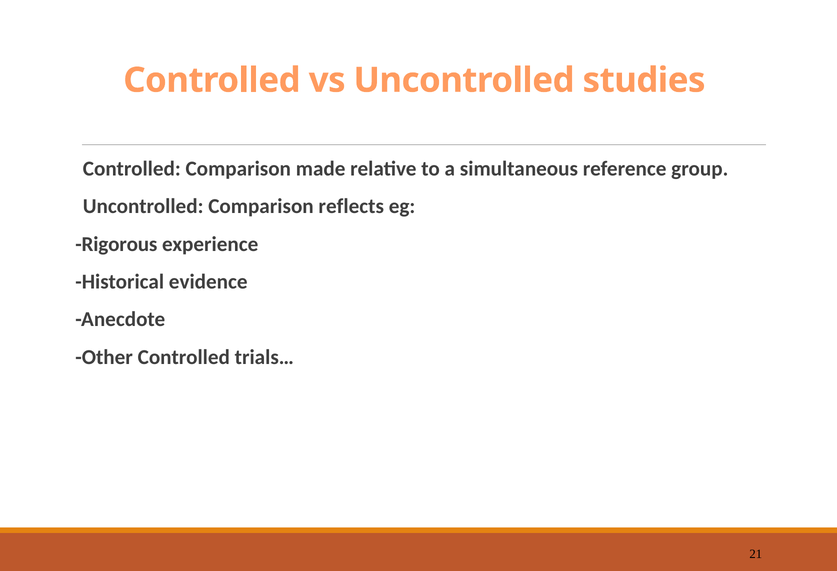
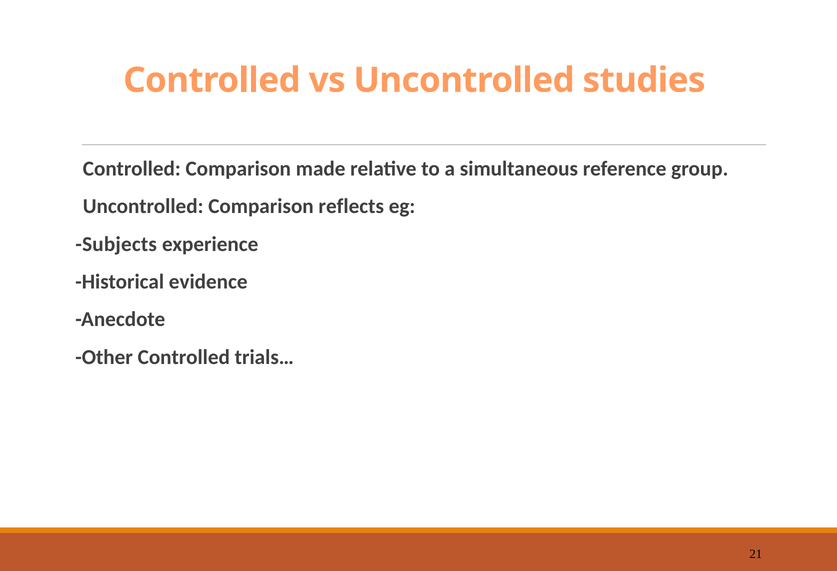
Rigorous: Rigorous -> Subjects
